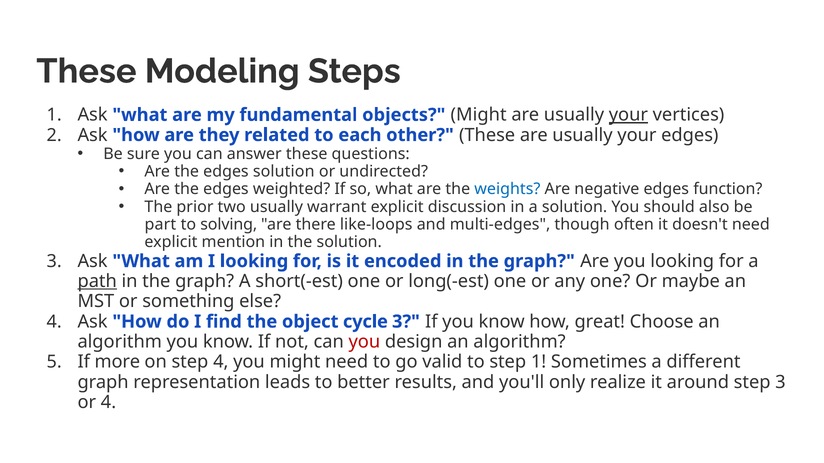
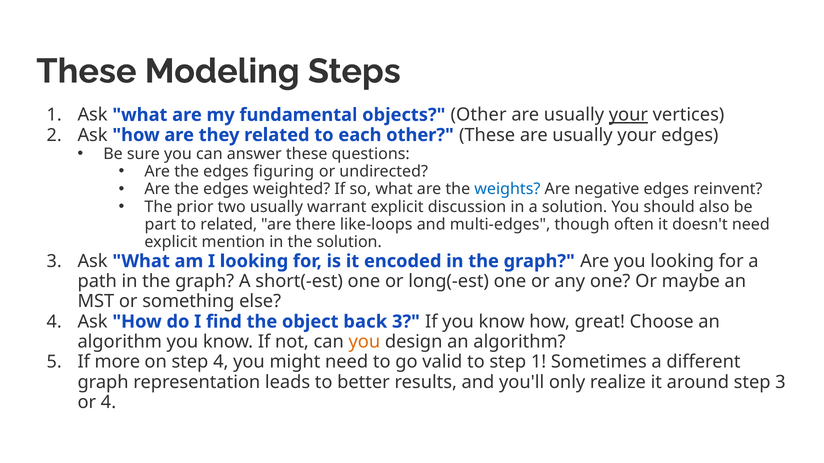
objects Might: Might -> Other
edges solution: solution -> figuring
function: function -> reinvent
to solving: solving -> related
path underline: present -> none
cycle: cycle -> back
you at (364, 342) colour: red -> orange
